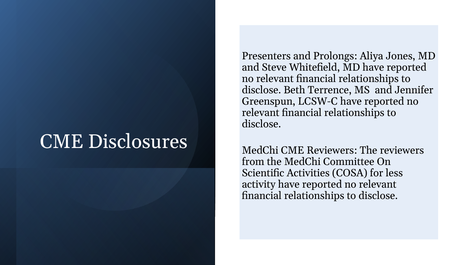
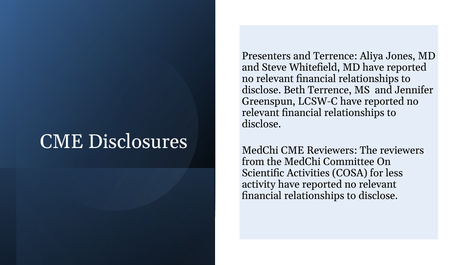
and Prolongs: Prolongs -> Terrence
